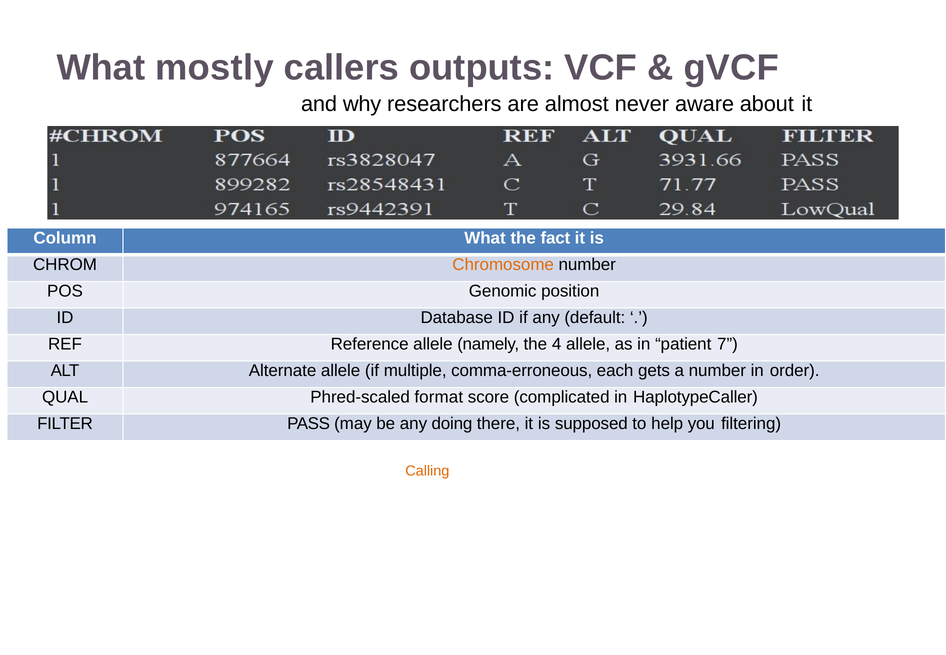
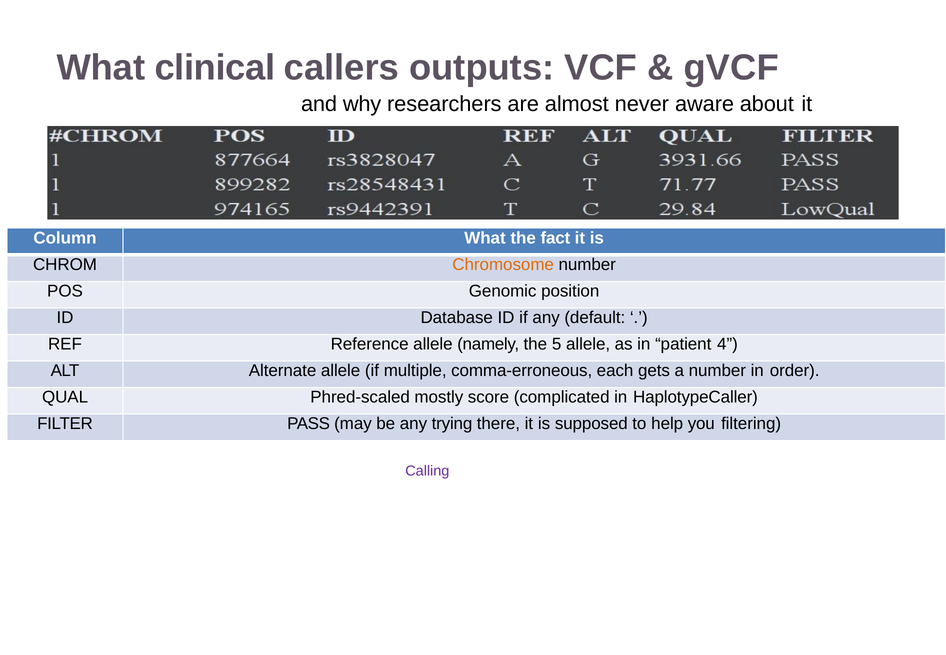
mostly: mostly -> clinical
4: 4 -> 5
7: 7 -> 4
format: format -> mostly
doing: doing -> trying
Calling colour: orange -> purple
